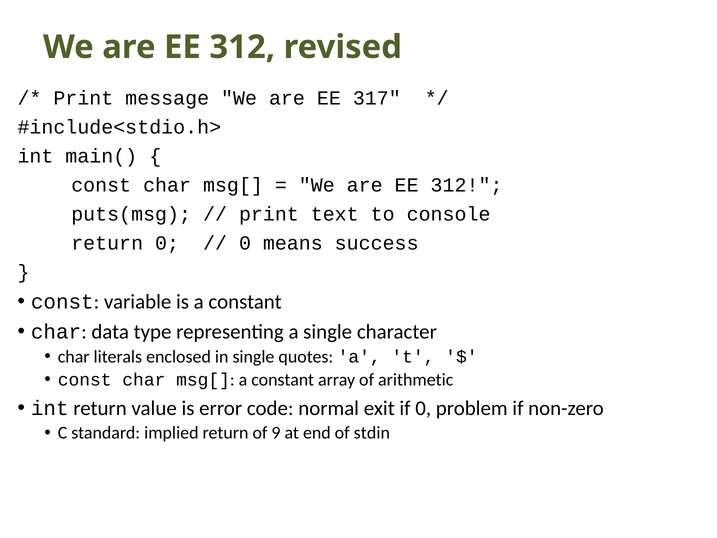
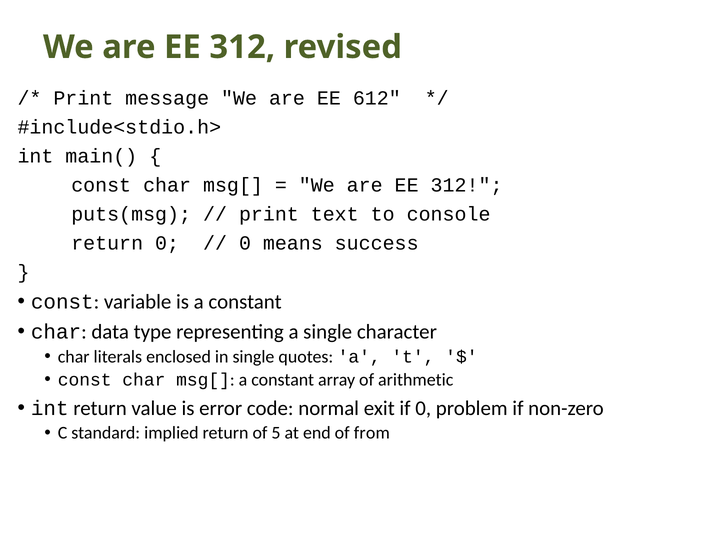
317: 317 -> 612
9: 9 -> 5
stdin: stdin -> from
